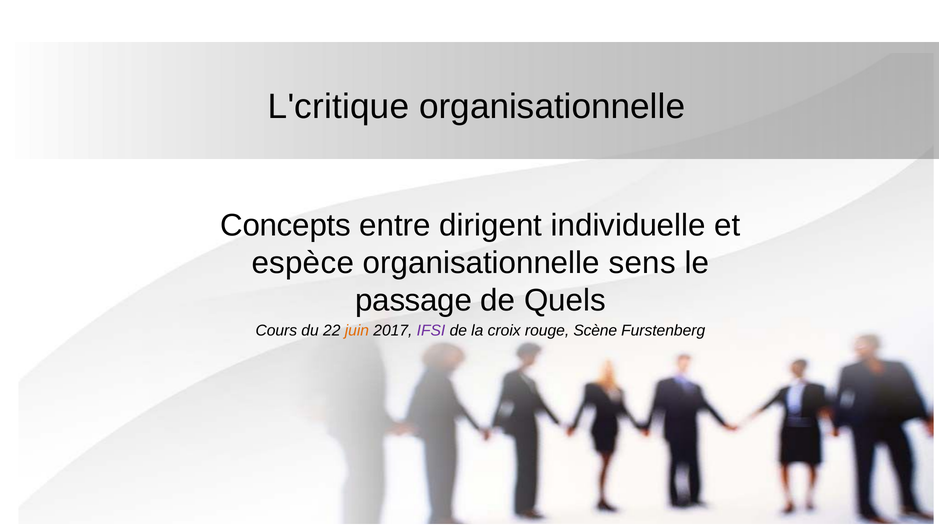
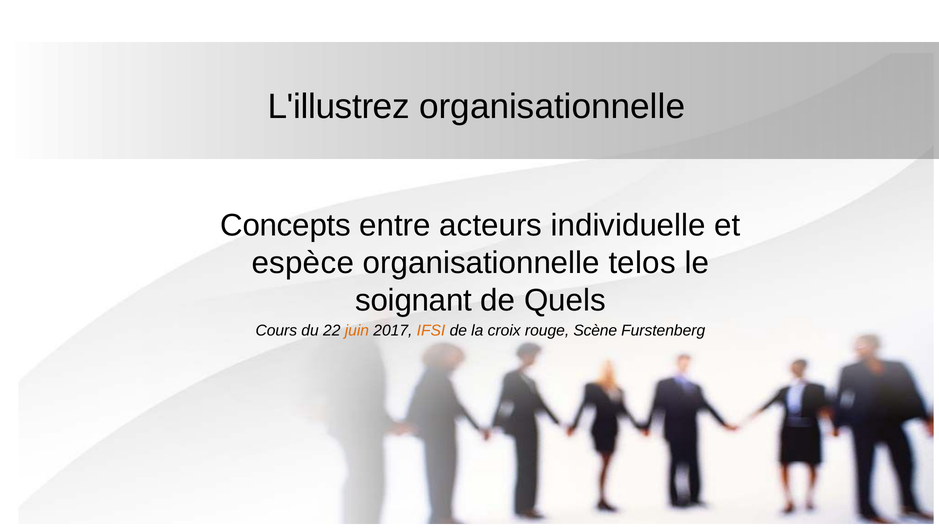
L'critique: L'critique -> L'illustrez
dirigent: dirigent -> acteurs
sens: sens -> telos
passage: passage -> soignant
IFSI colour: purple -> orange
